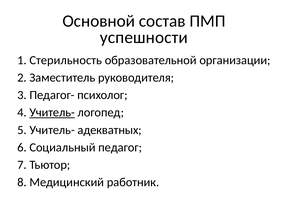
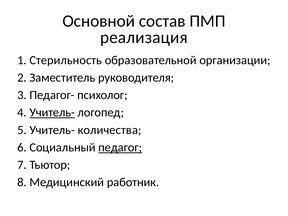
успешности: успешности -> реализация
адекватных: адекватных -> количества
педагог underline: none -> present
